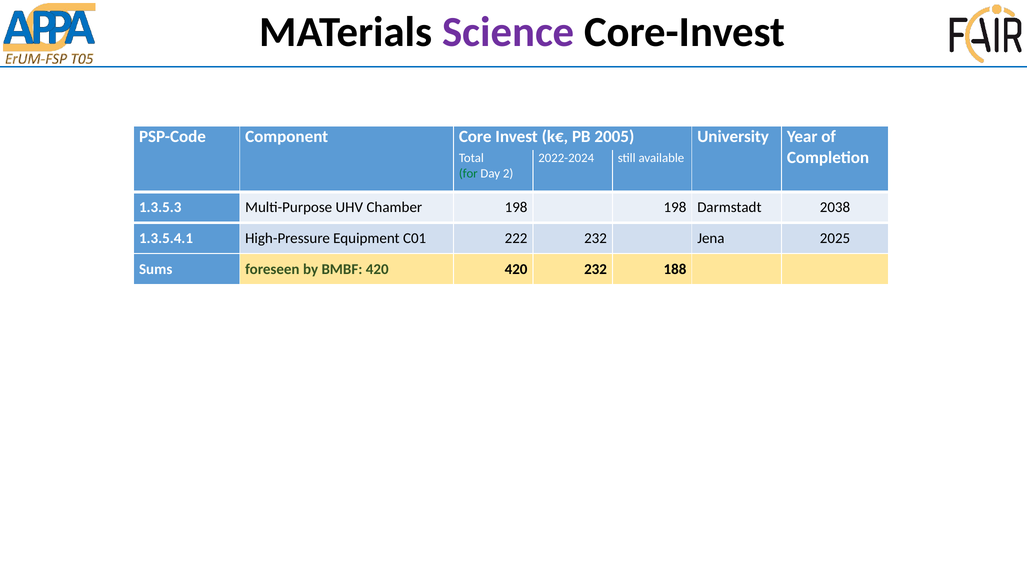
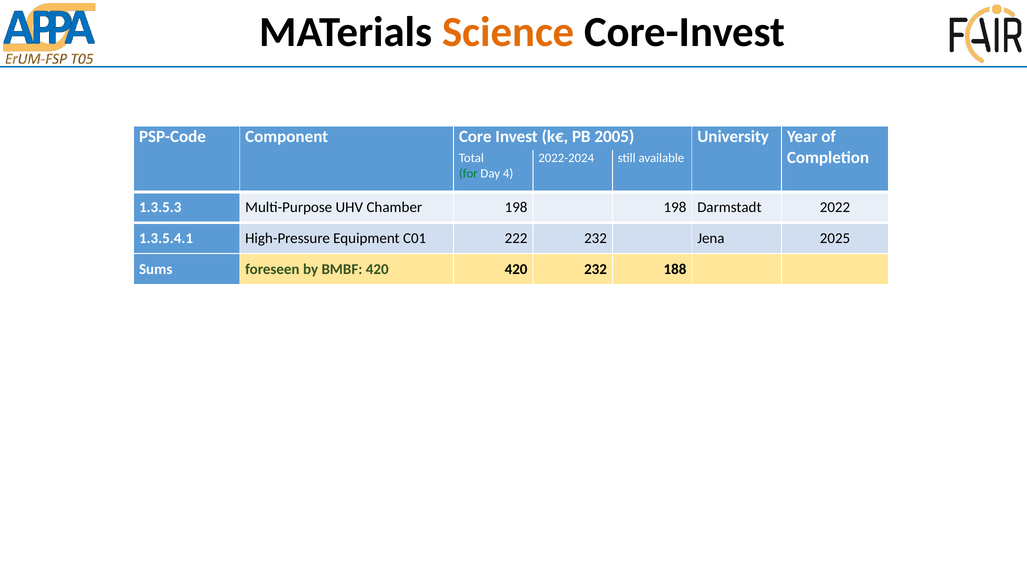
Science colour: purple -> orange
2: 2 -> 4
2038: 2038 -> 2022
